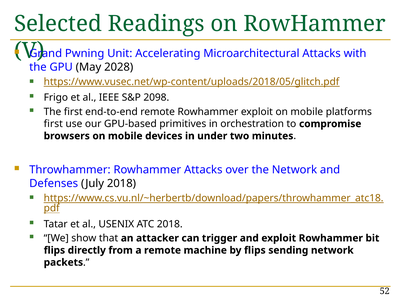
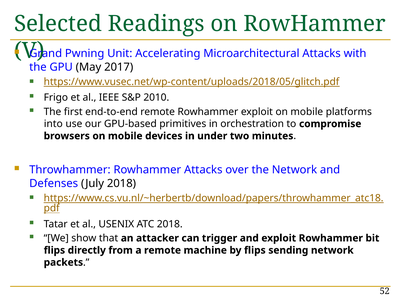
2028: 2028 -> 2017
2098: 2098 -> 2010
first at (53, 124): first -> into
